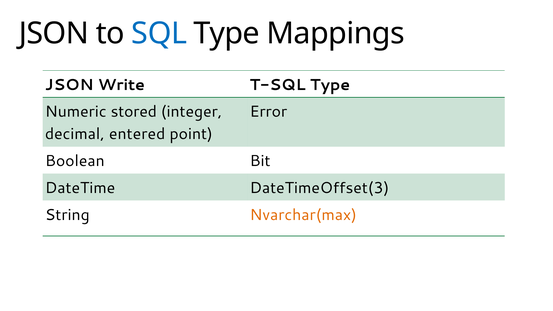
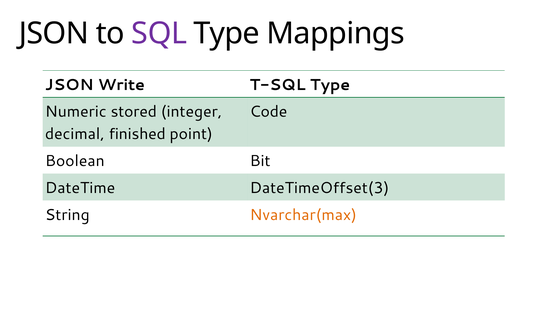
SQL colour: blue -> purple
Error: Error -> Code
entered: entered -> finished
